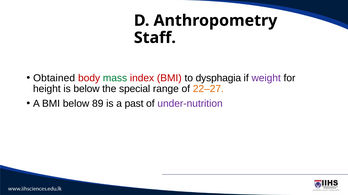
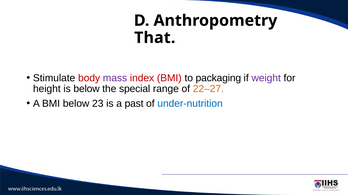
Staff: Staff -> That
Obtained: Obtained -> Stimulate
mass colour: green -> purple
dysphagia: dysphagia -> packaging
89: 89 -> 23
under-nutrition colour: purple -> blue
